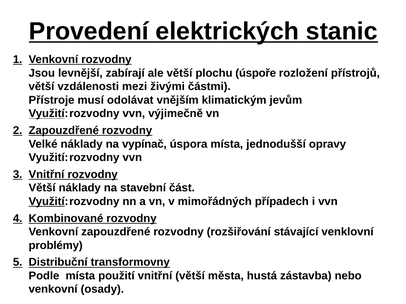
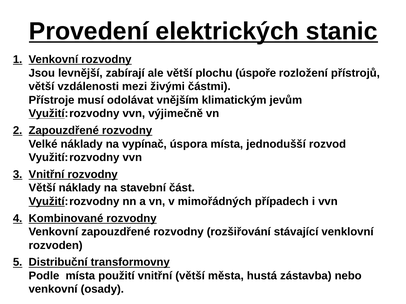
opravy: opravy -> rozvod
problémy: problémy -> rozvoden
